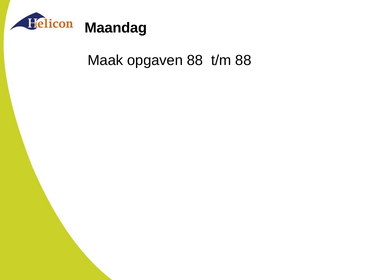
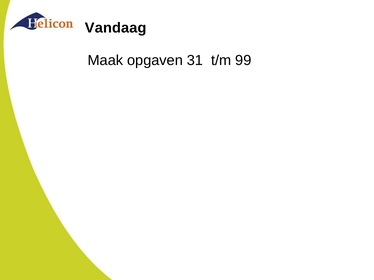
Maandag: Maandag -> Vandaag
opgaven 88: 88 -> 31
t/m 88: 88 -> 99
